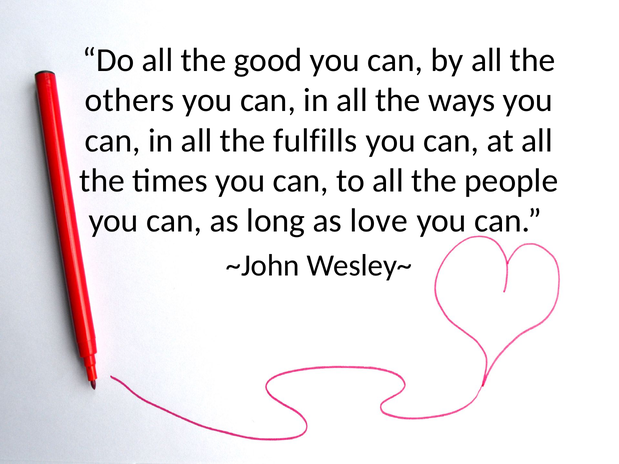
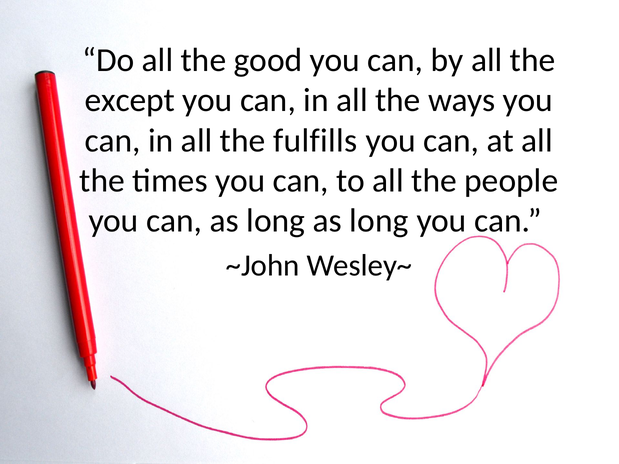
others: others -> except
long as love: love -> long
